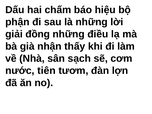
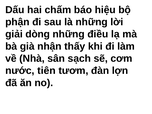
đồng: đồng -> dòng
